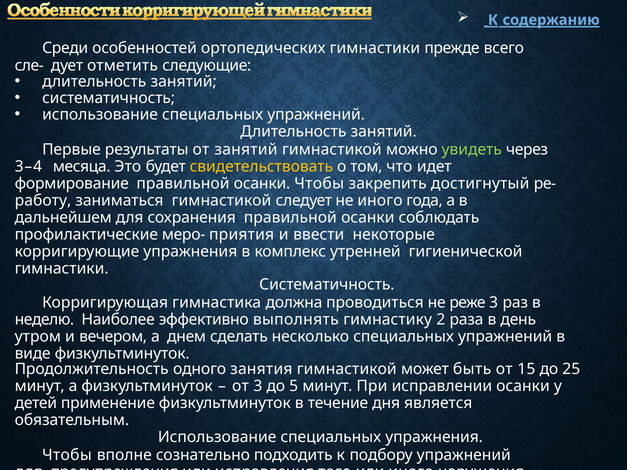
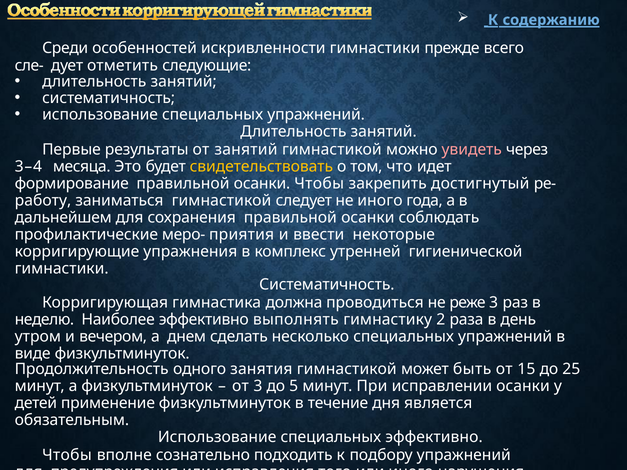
ортопедических: ортопедических -> искривленности
увидеть colour: light green -> pink
специальных упражнения: упражнения -> эффективно
